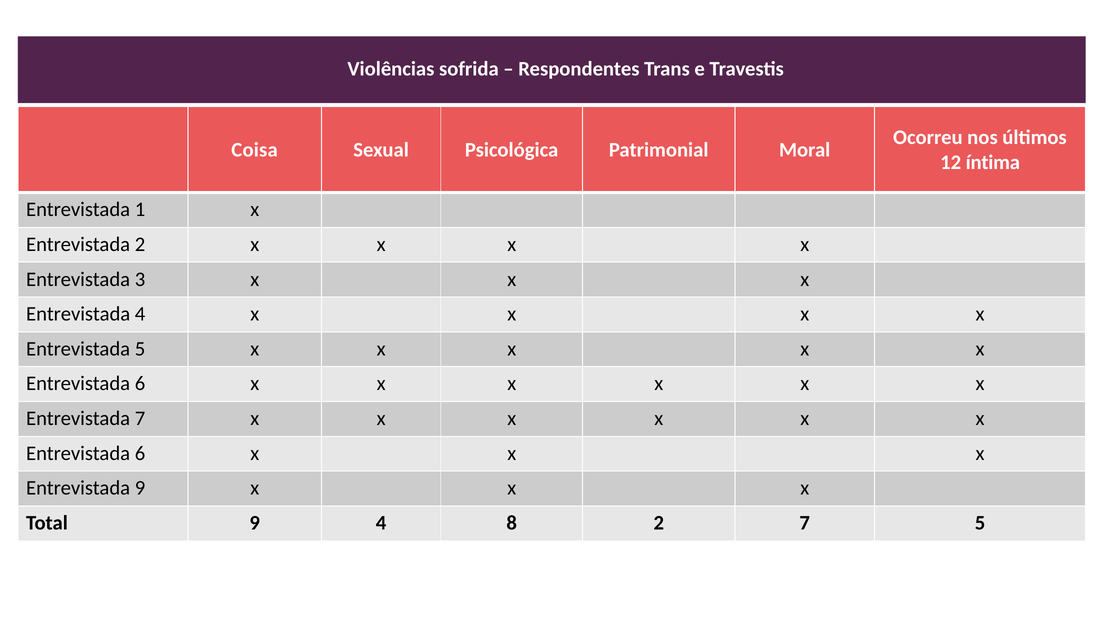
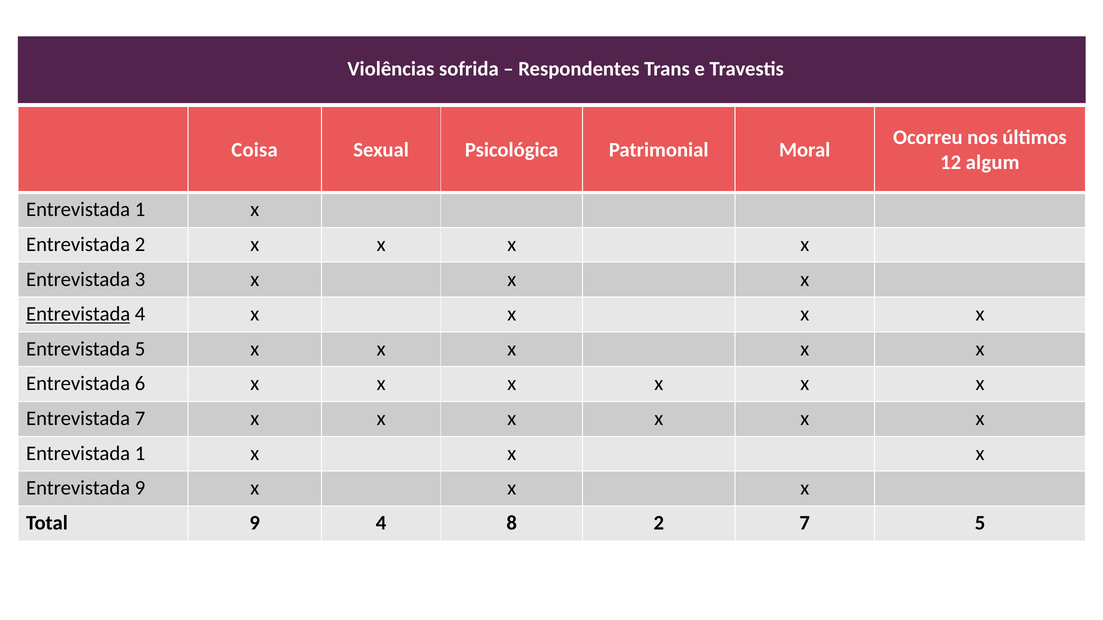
íntima: íntima -> algum
Entrevistada at (78, 314) underline: none -> present
6 at (140, 454): 6 -> 1
